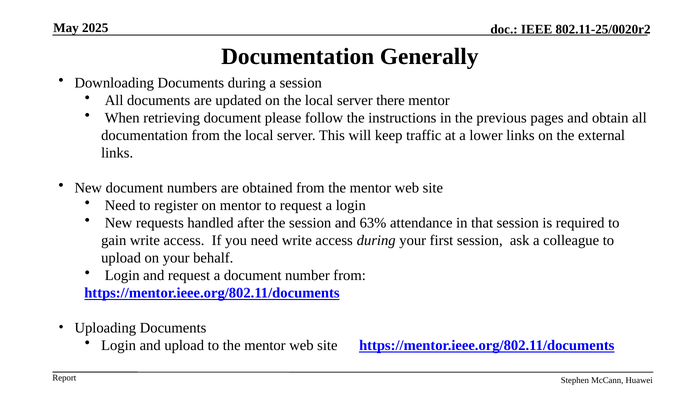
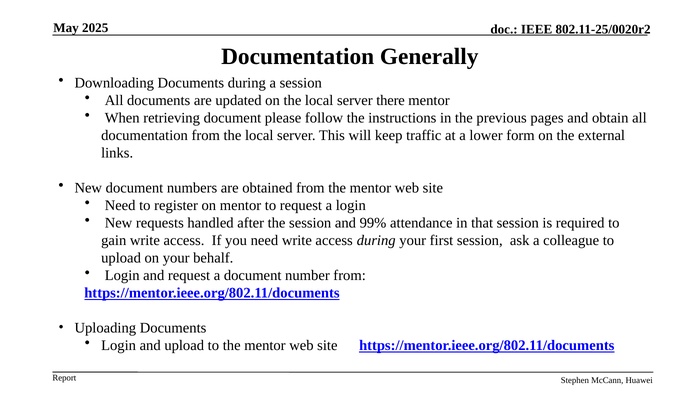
lower links: links -> form
63%: 63% -> 99%
